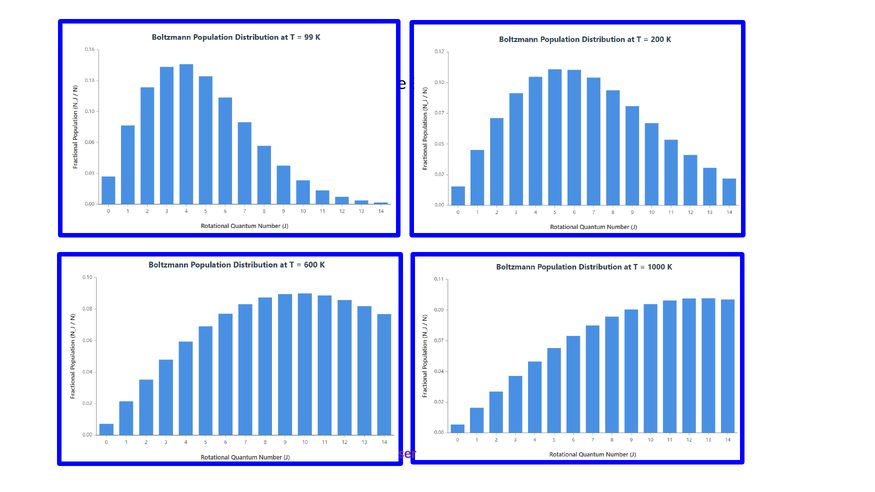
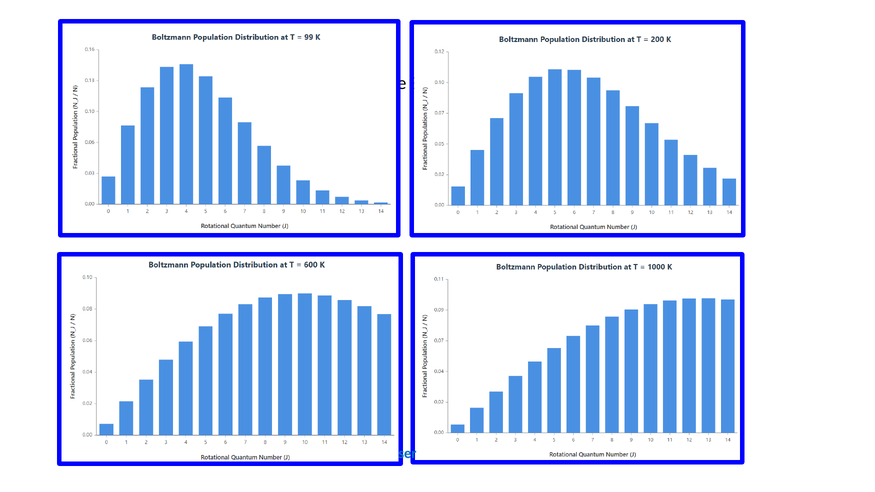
ser colour: purple -> blue
